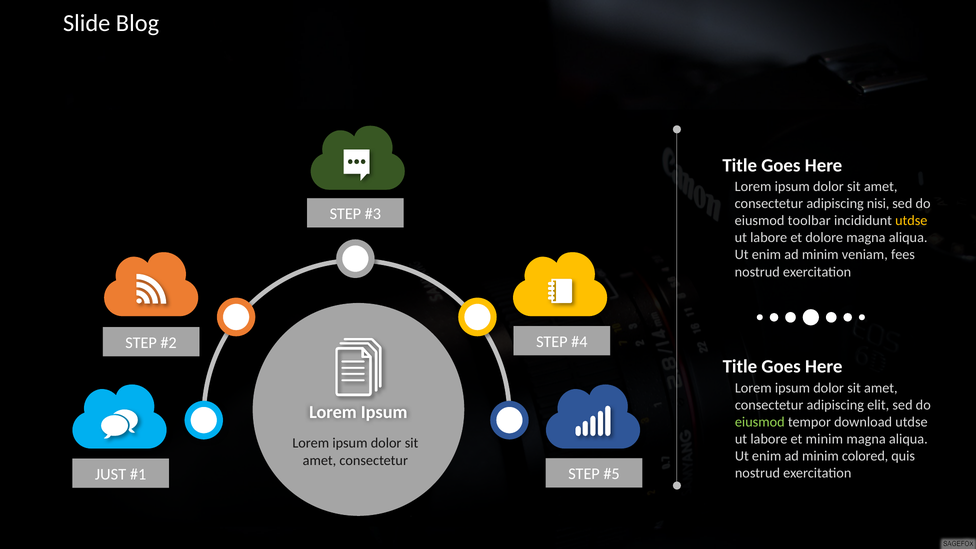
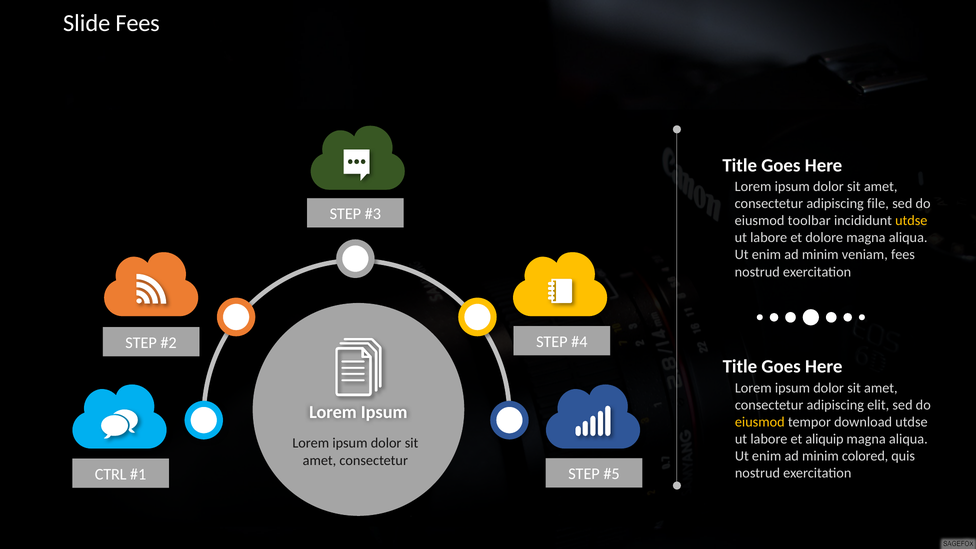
Slide Blog: Blog -> Fees
nisi: nisi -> file
eiusmod at (760, 422) colour: light green -> yellow
et minim: minim -> aliquip
JUST: JUST -> CTRL
